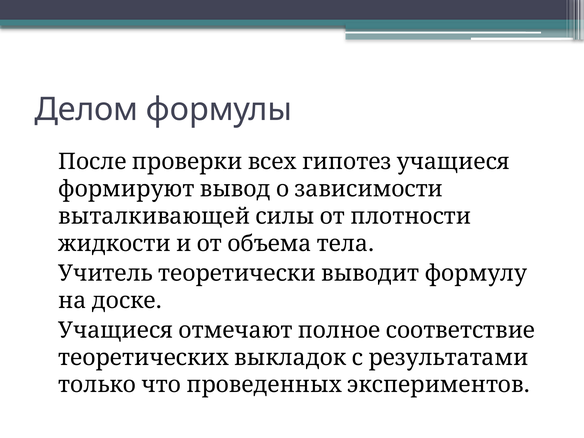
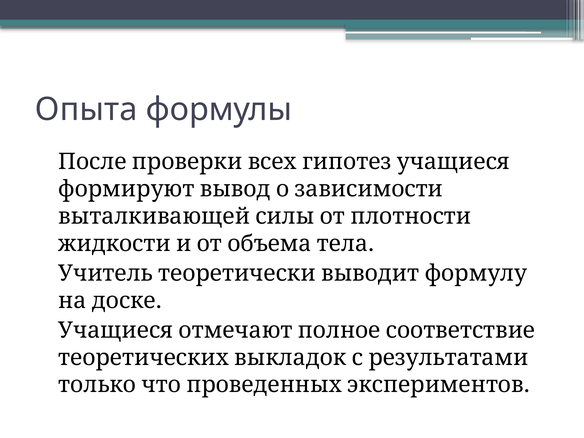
Делом: Делом -> Опыта
